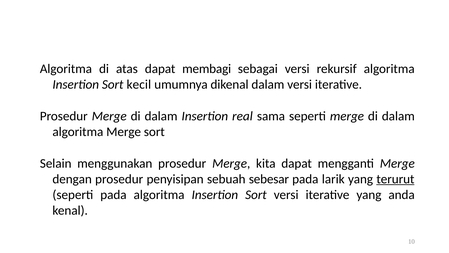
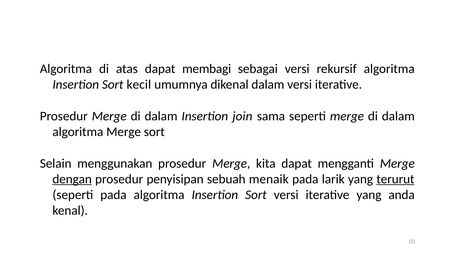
real: real -> join
dengan underline: none -> present
sebesar: sebesar -> menaik
